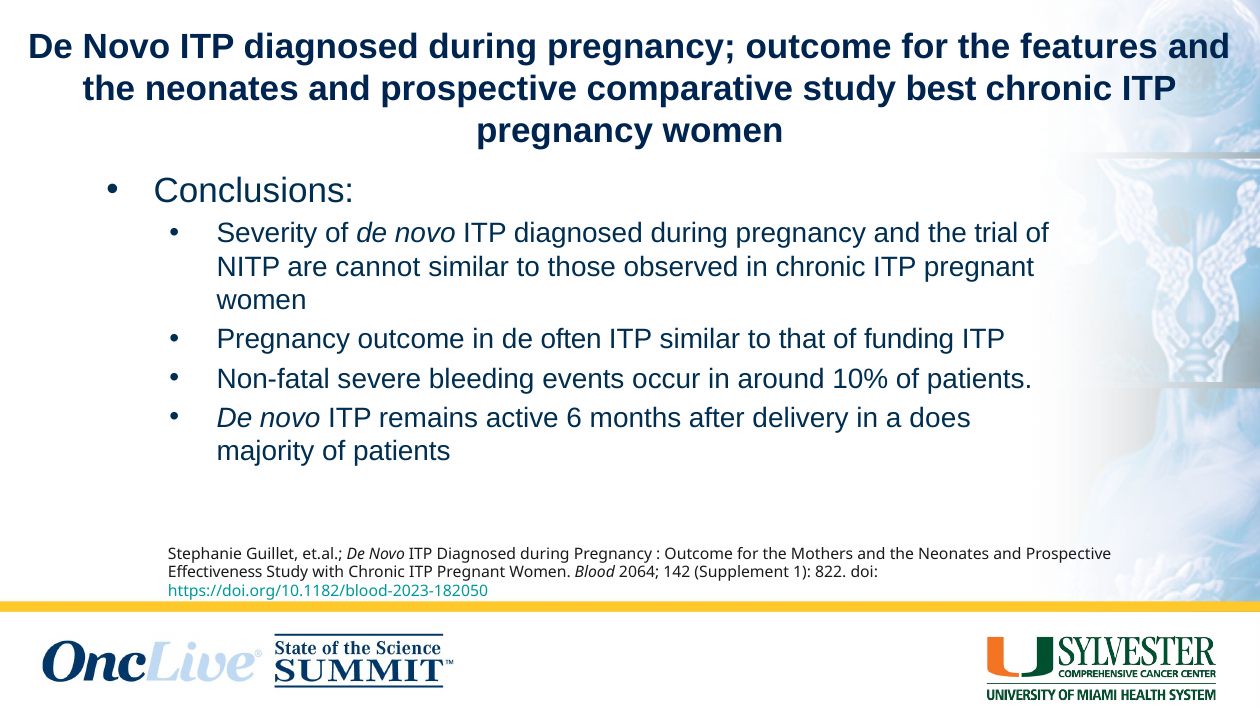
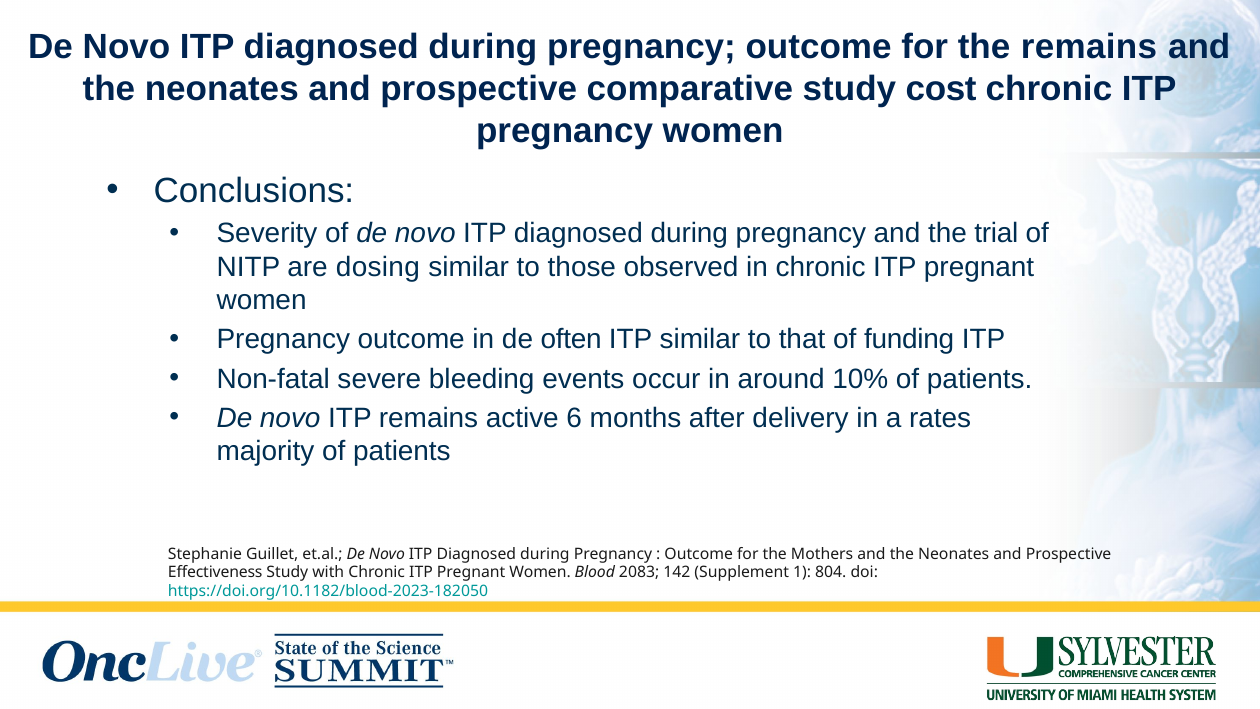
the features: features -> remains
best: best -> cost
cannot: cannot -> dosing
does: does -> rates
2064: 2064 -> 2083
822: 822 -> 804
